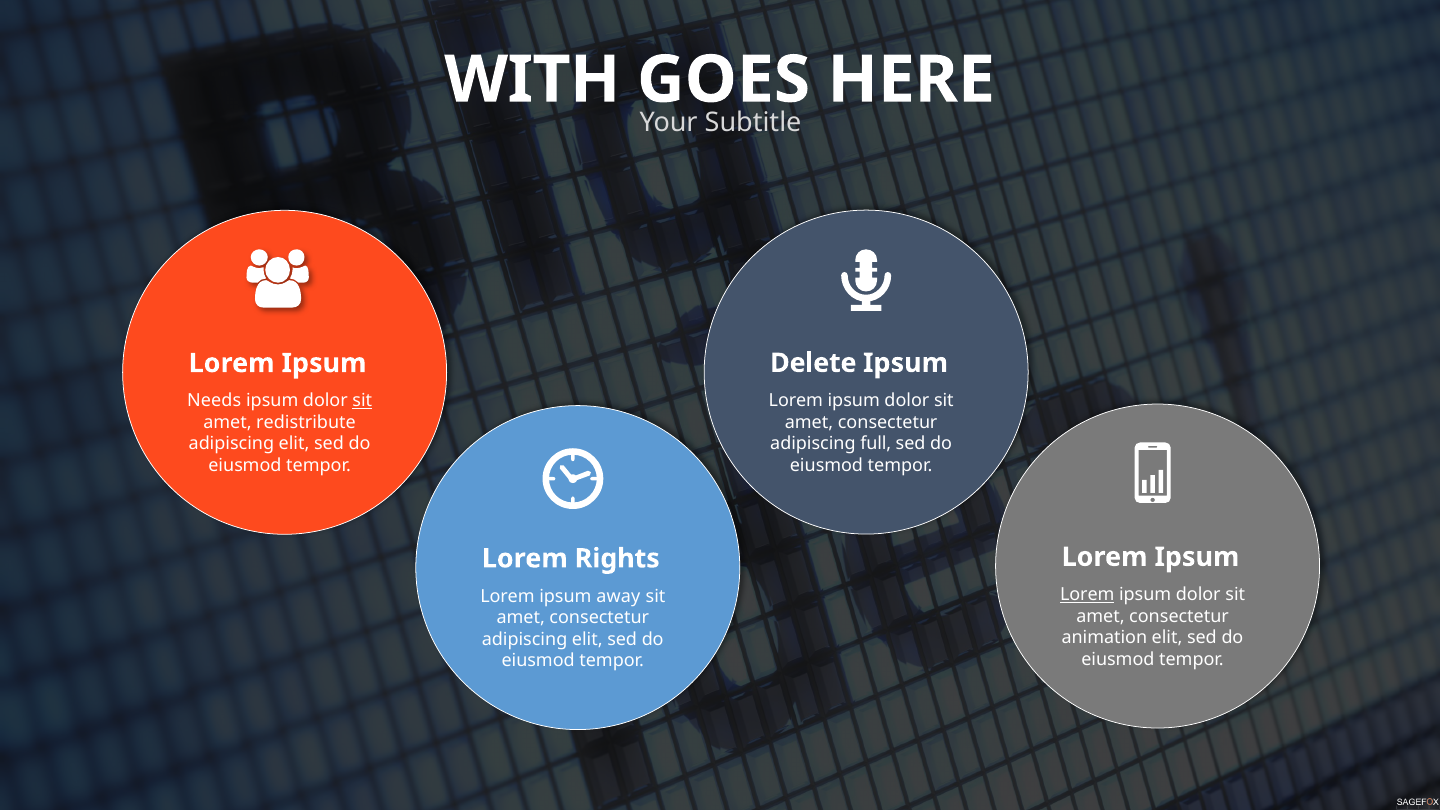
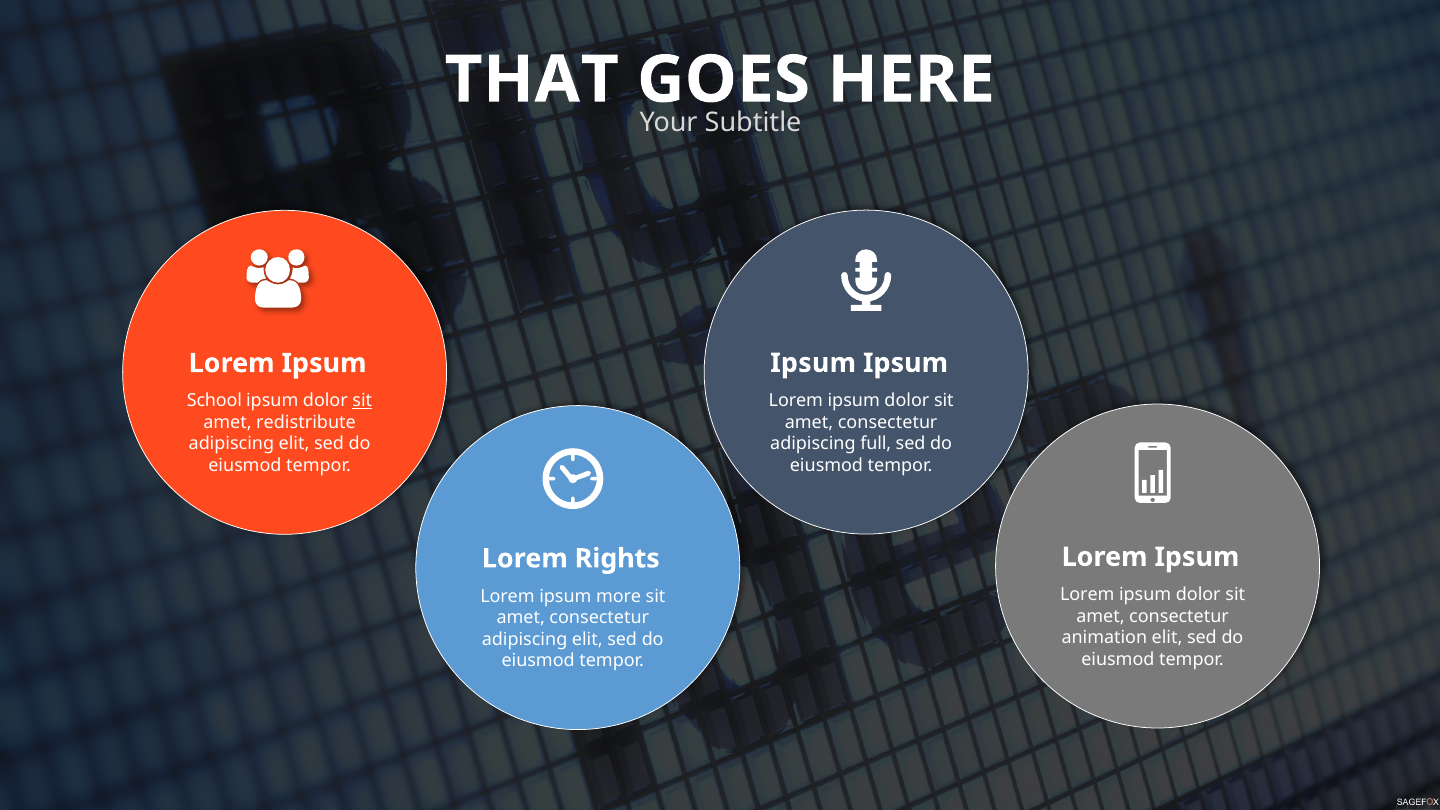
WITH: WITH -> THAT
Delete at (813, 363): Delete -> Ipsum
Needs: Needs -> School
Lorem at (1087, 595) underline: present -> none
away: away -> more
